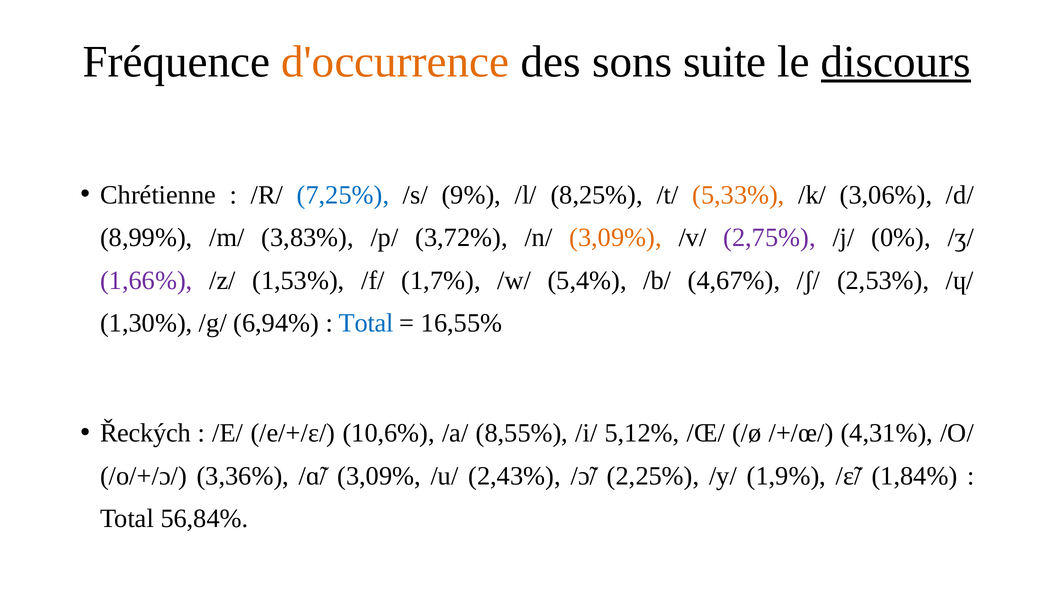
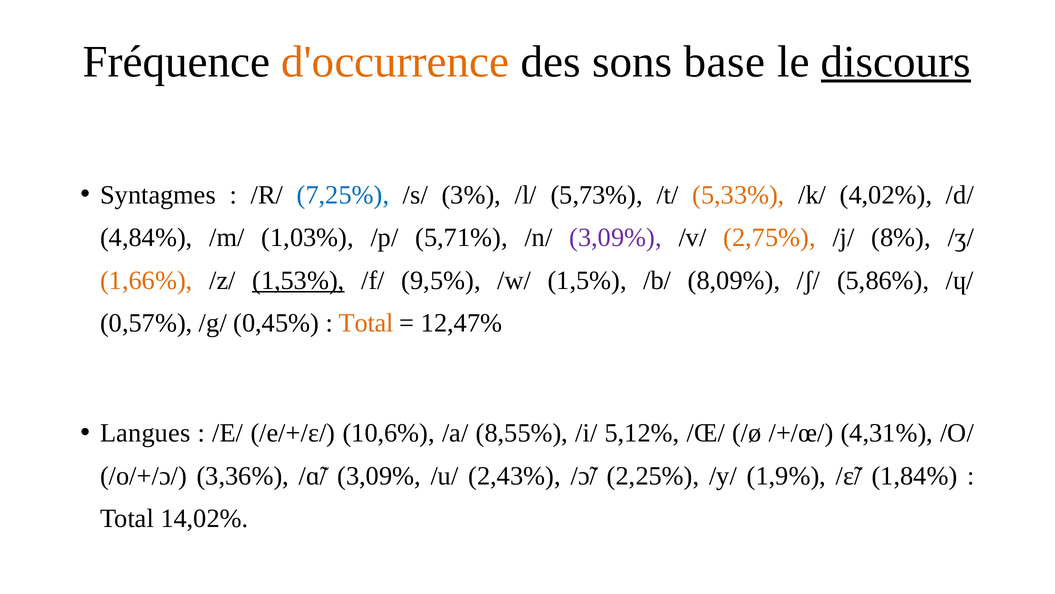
suite: suite -> base
Chrétienne: Chrétienne -> Syntagmes
9%: 9% -> 3%
8,25%: 8,25% -> 5,73%
3,06%: 3,06% -> 4,02%
8,99%: 8,99% -> 4,84%
3,83%: 3,83% -> 1,03%
3,72%: 3,72% -> 5,71%
3,09% at (615, 237) colour: orange -> purple
2,75% colour: purple -> orange
0%: 0% -> 8%
1,66% colour: purple -> orange
1,53% underline: none -> present
1,7%: 1,7% -> 9,5%
5,4%: 5,4% -> 1,5%
4,67%: 4,67% -> 8,09%
2,53%: 2,53% -> 5,86%
1,30%: 1,30% -> 0,57%
6,94%: 6,94% -> 0,45%
Total at (366, 323) colour: blue -> orange
16,55%: 16,55% -> 12,47%
Řeckých: Řeckých -> Langues
56,84%: 56,84% -> 14,02%
